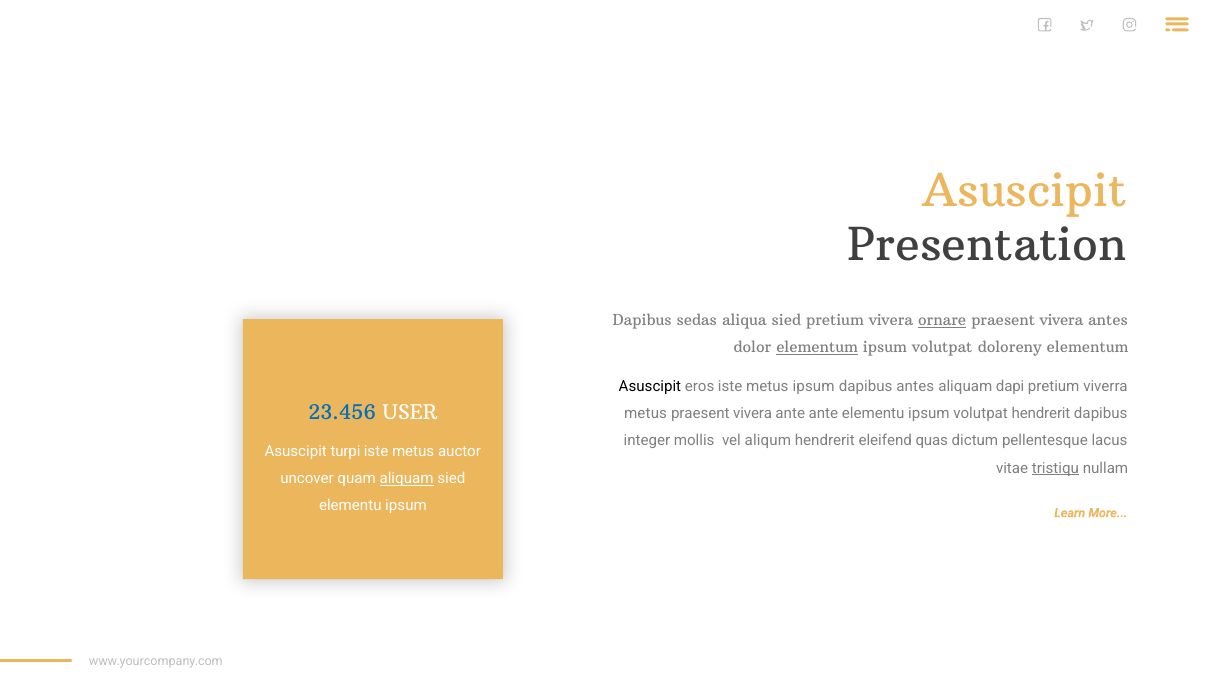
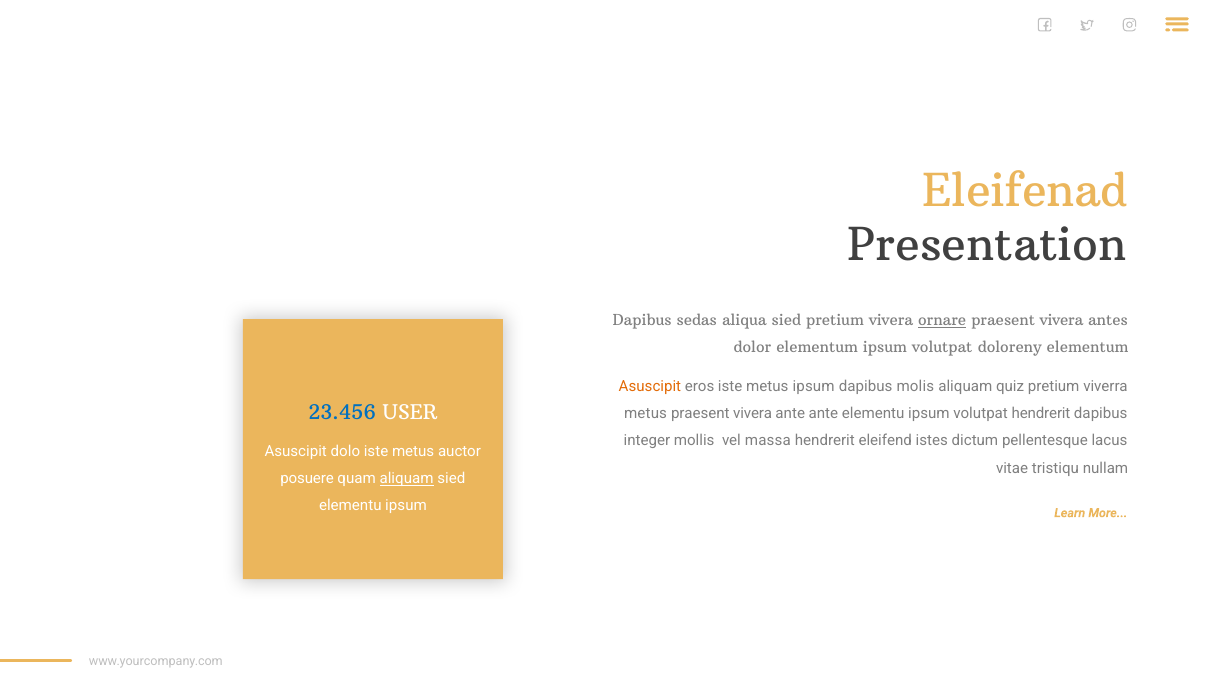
Asuscipit at (1025, 192): Asuscipit -> Eleifenad
elementum at (817, 348) underline: present -> none
Asuscipit at (650, 387) colour: black -> orange
dapibus antes: antes -> molis
dapi: dapi -> quiz
aliqum: aliqum -> massa
quas: quas -> istes
turpi: turpi -> dolo
tristiqu underline: present -> none
uncover: uncover -> posuere
